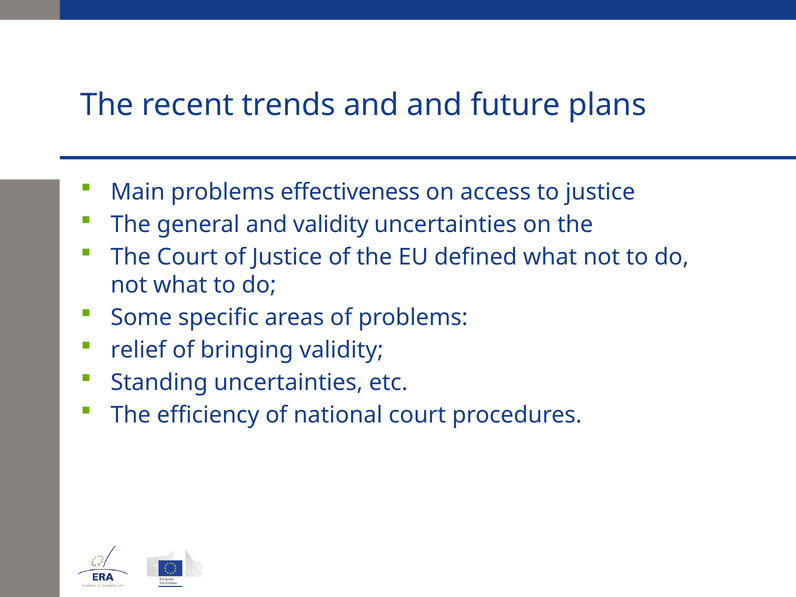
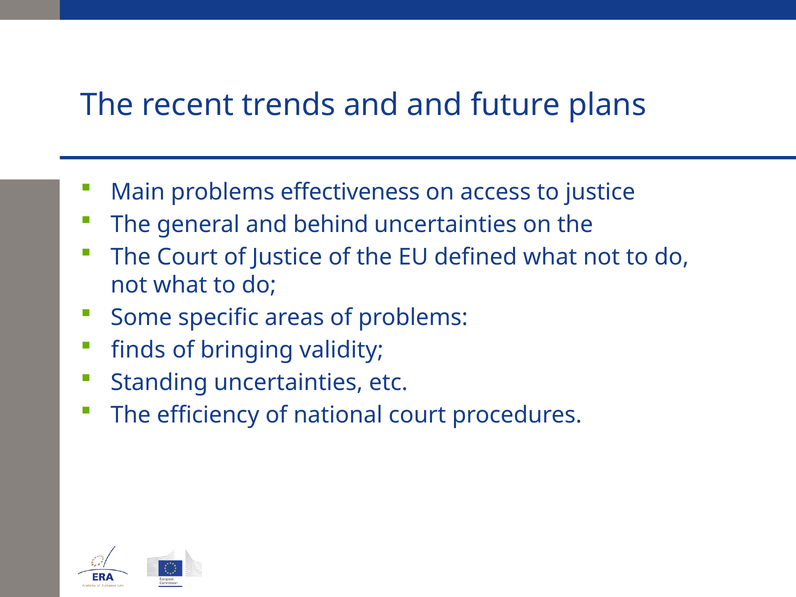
and validity: validity -> behind
relief: relief -> finds
